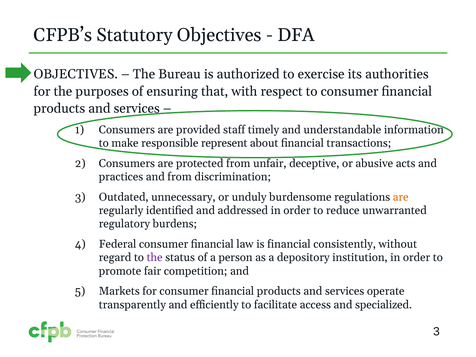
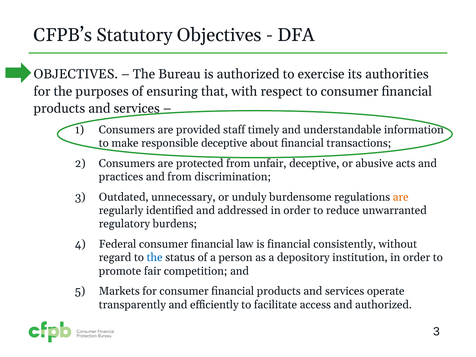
responsible represent: represent -> deceptive
the at (155, 258) colour: purple -> blue
and specialized: specialized -> authorized
